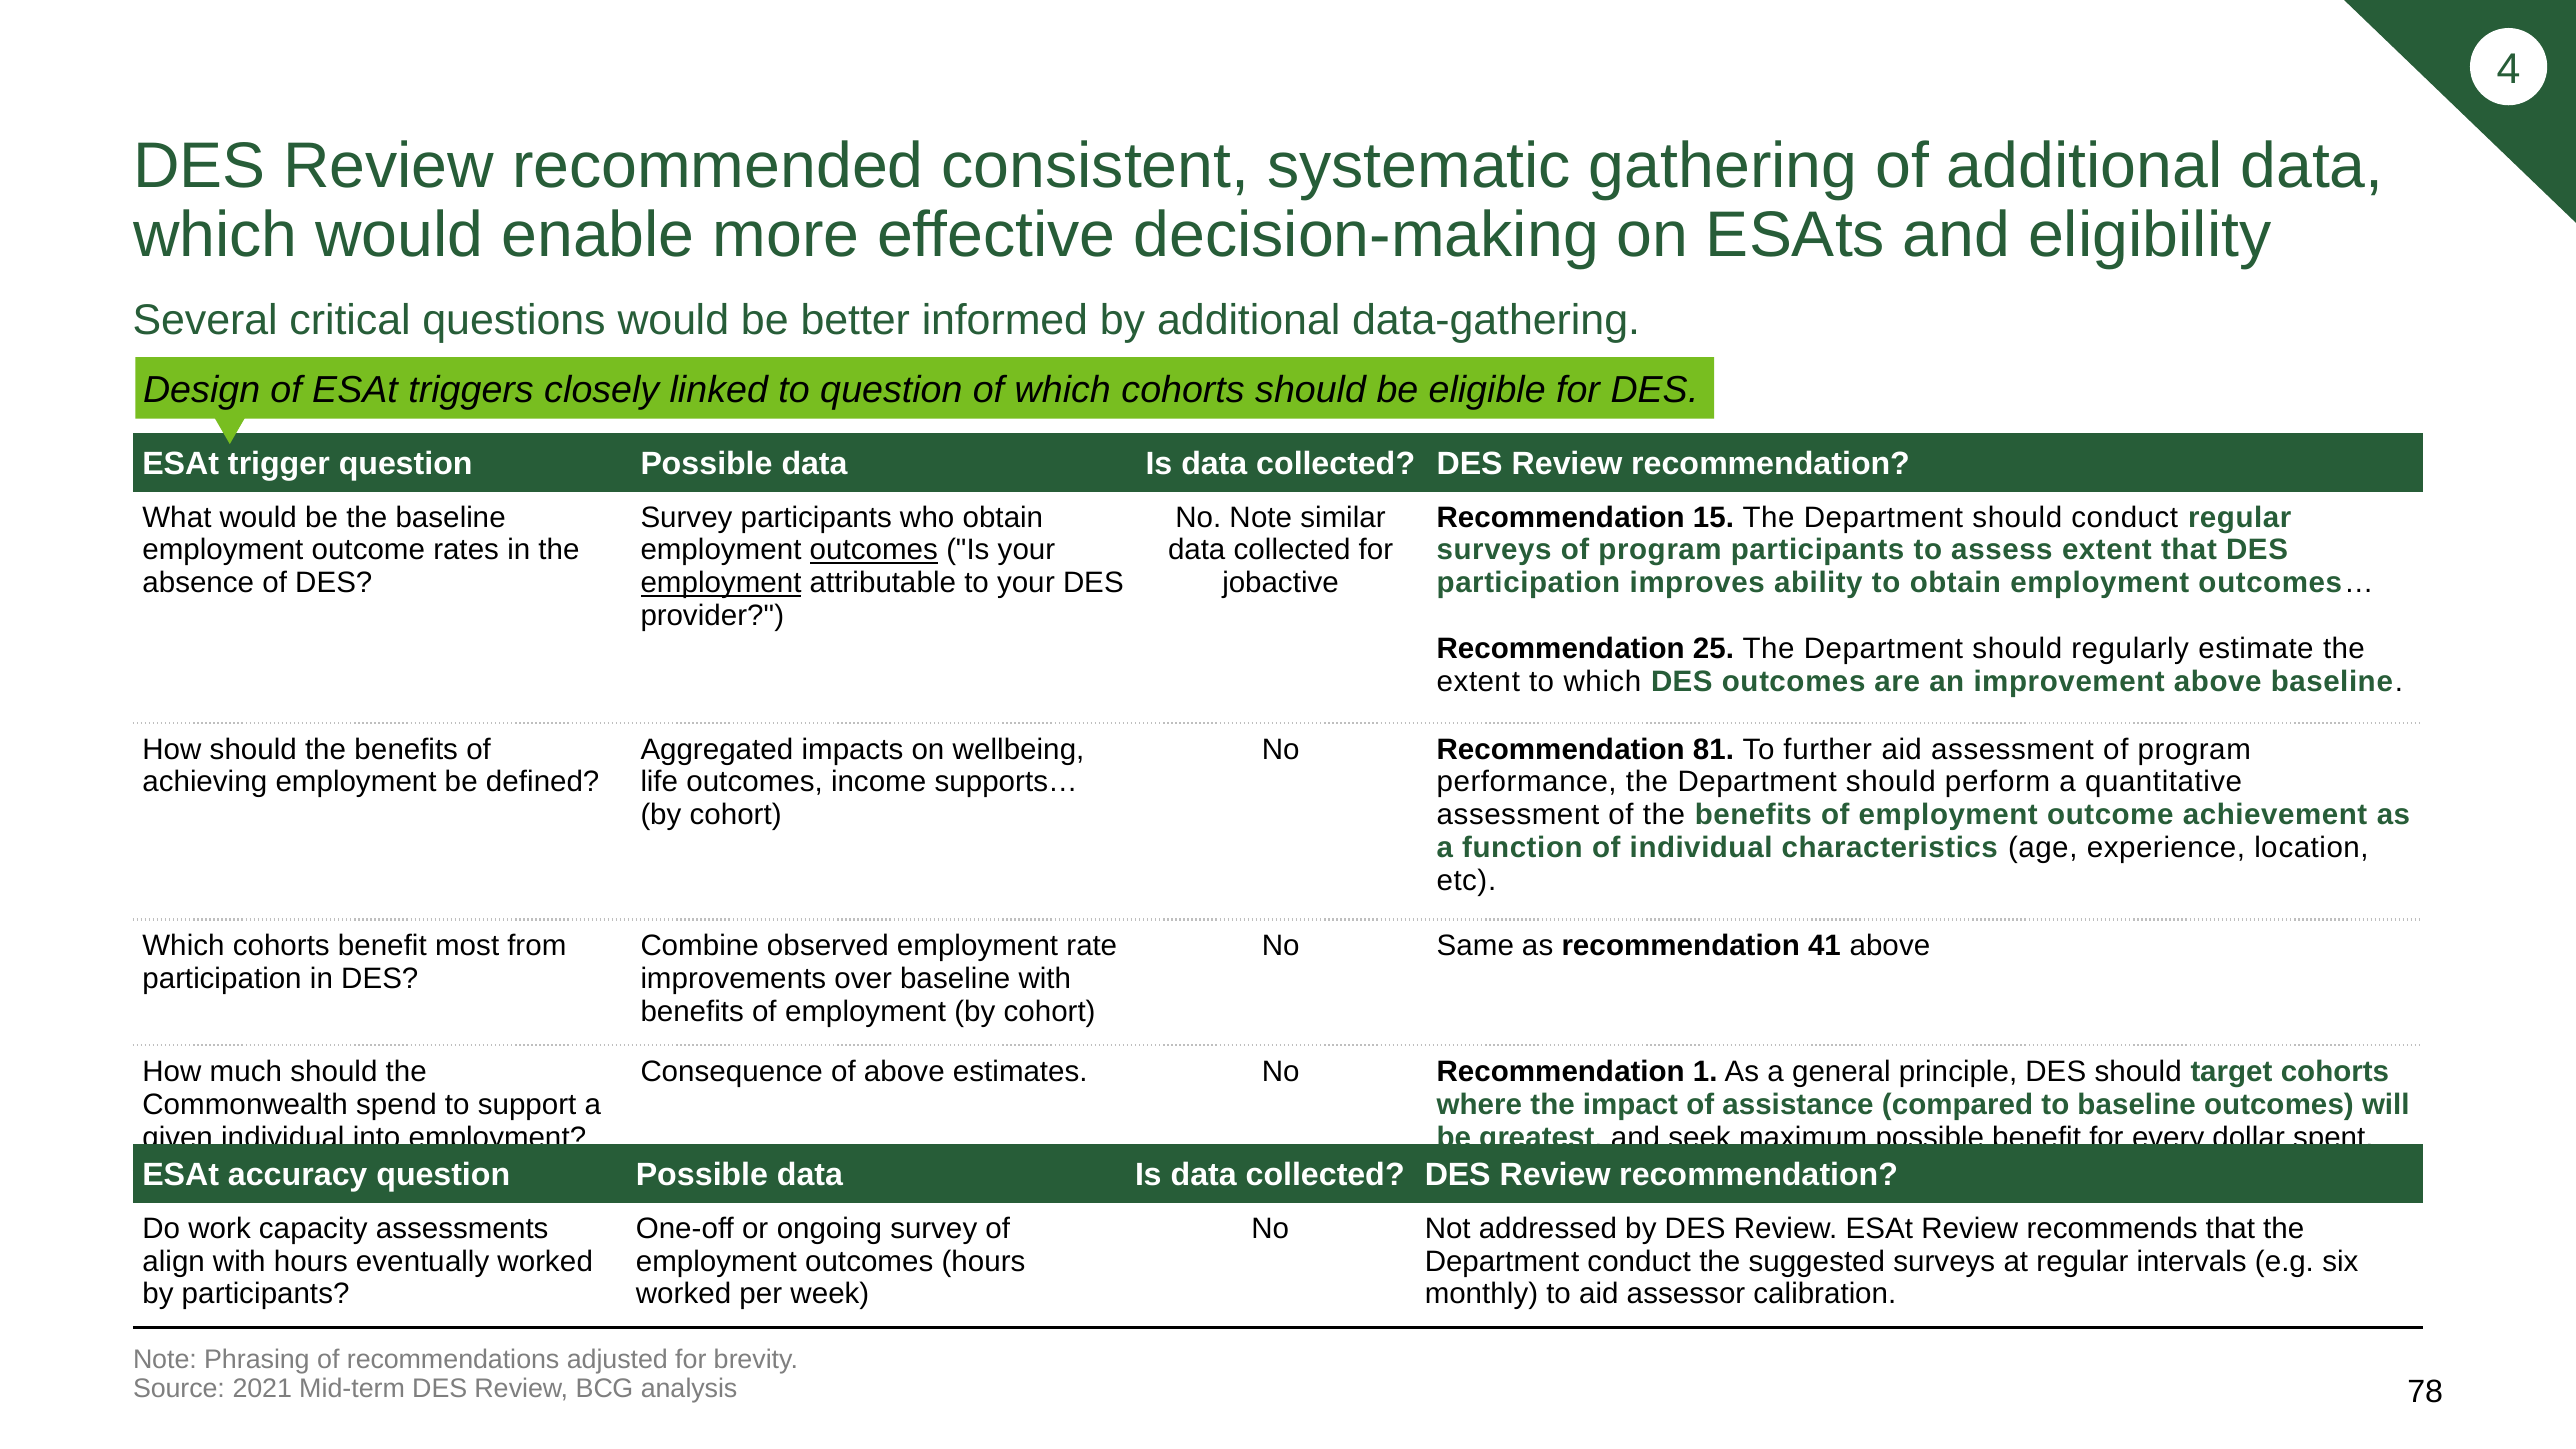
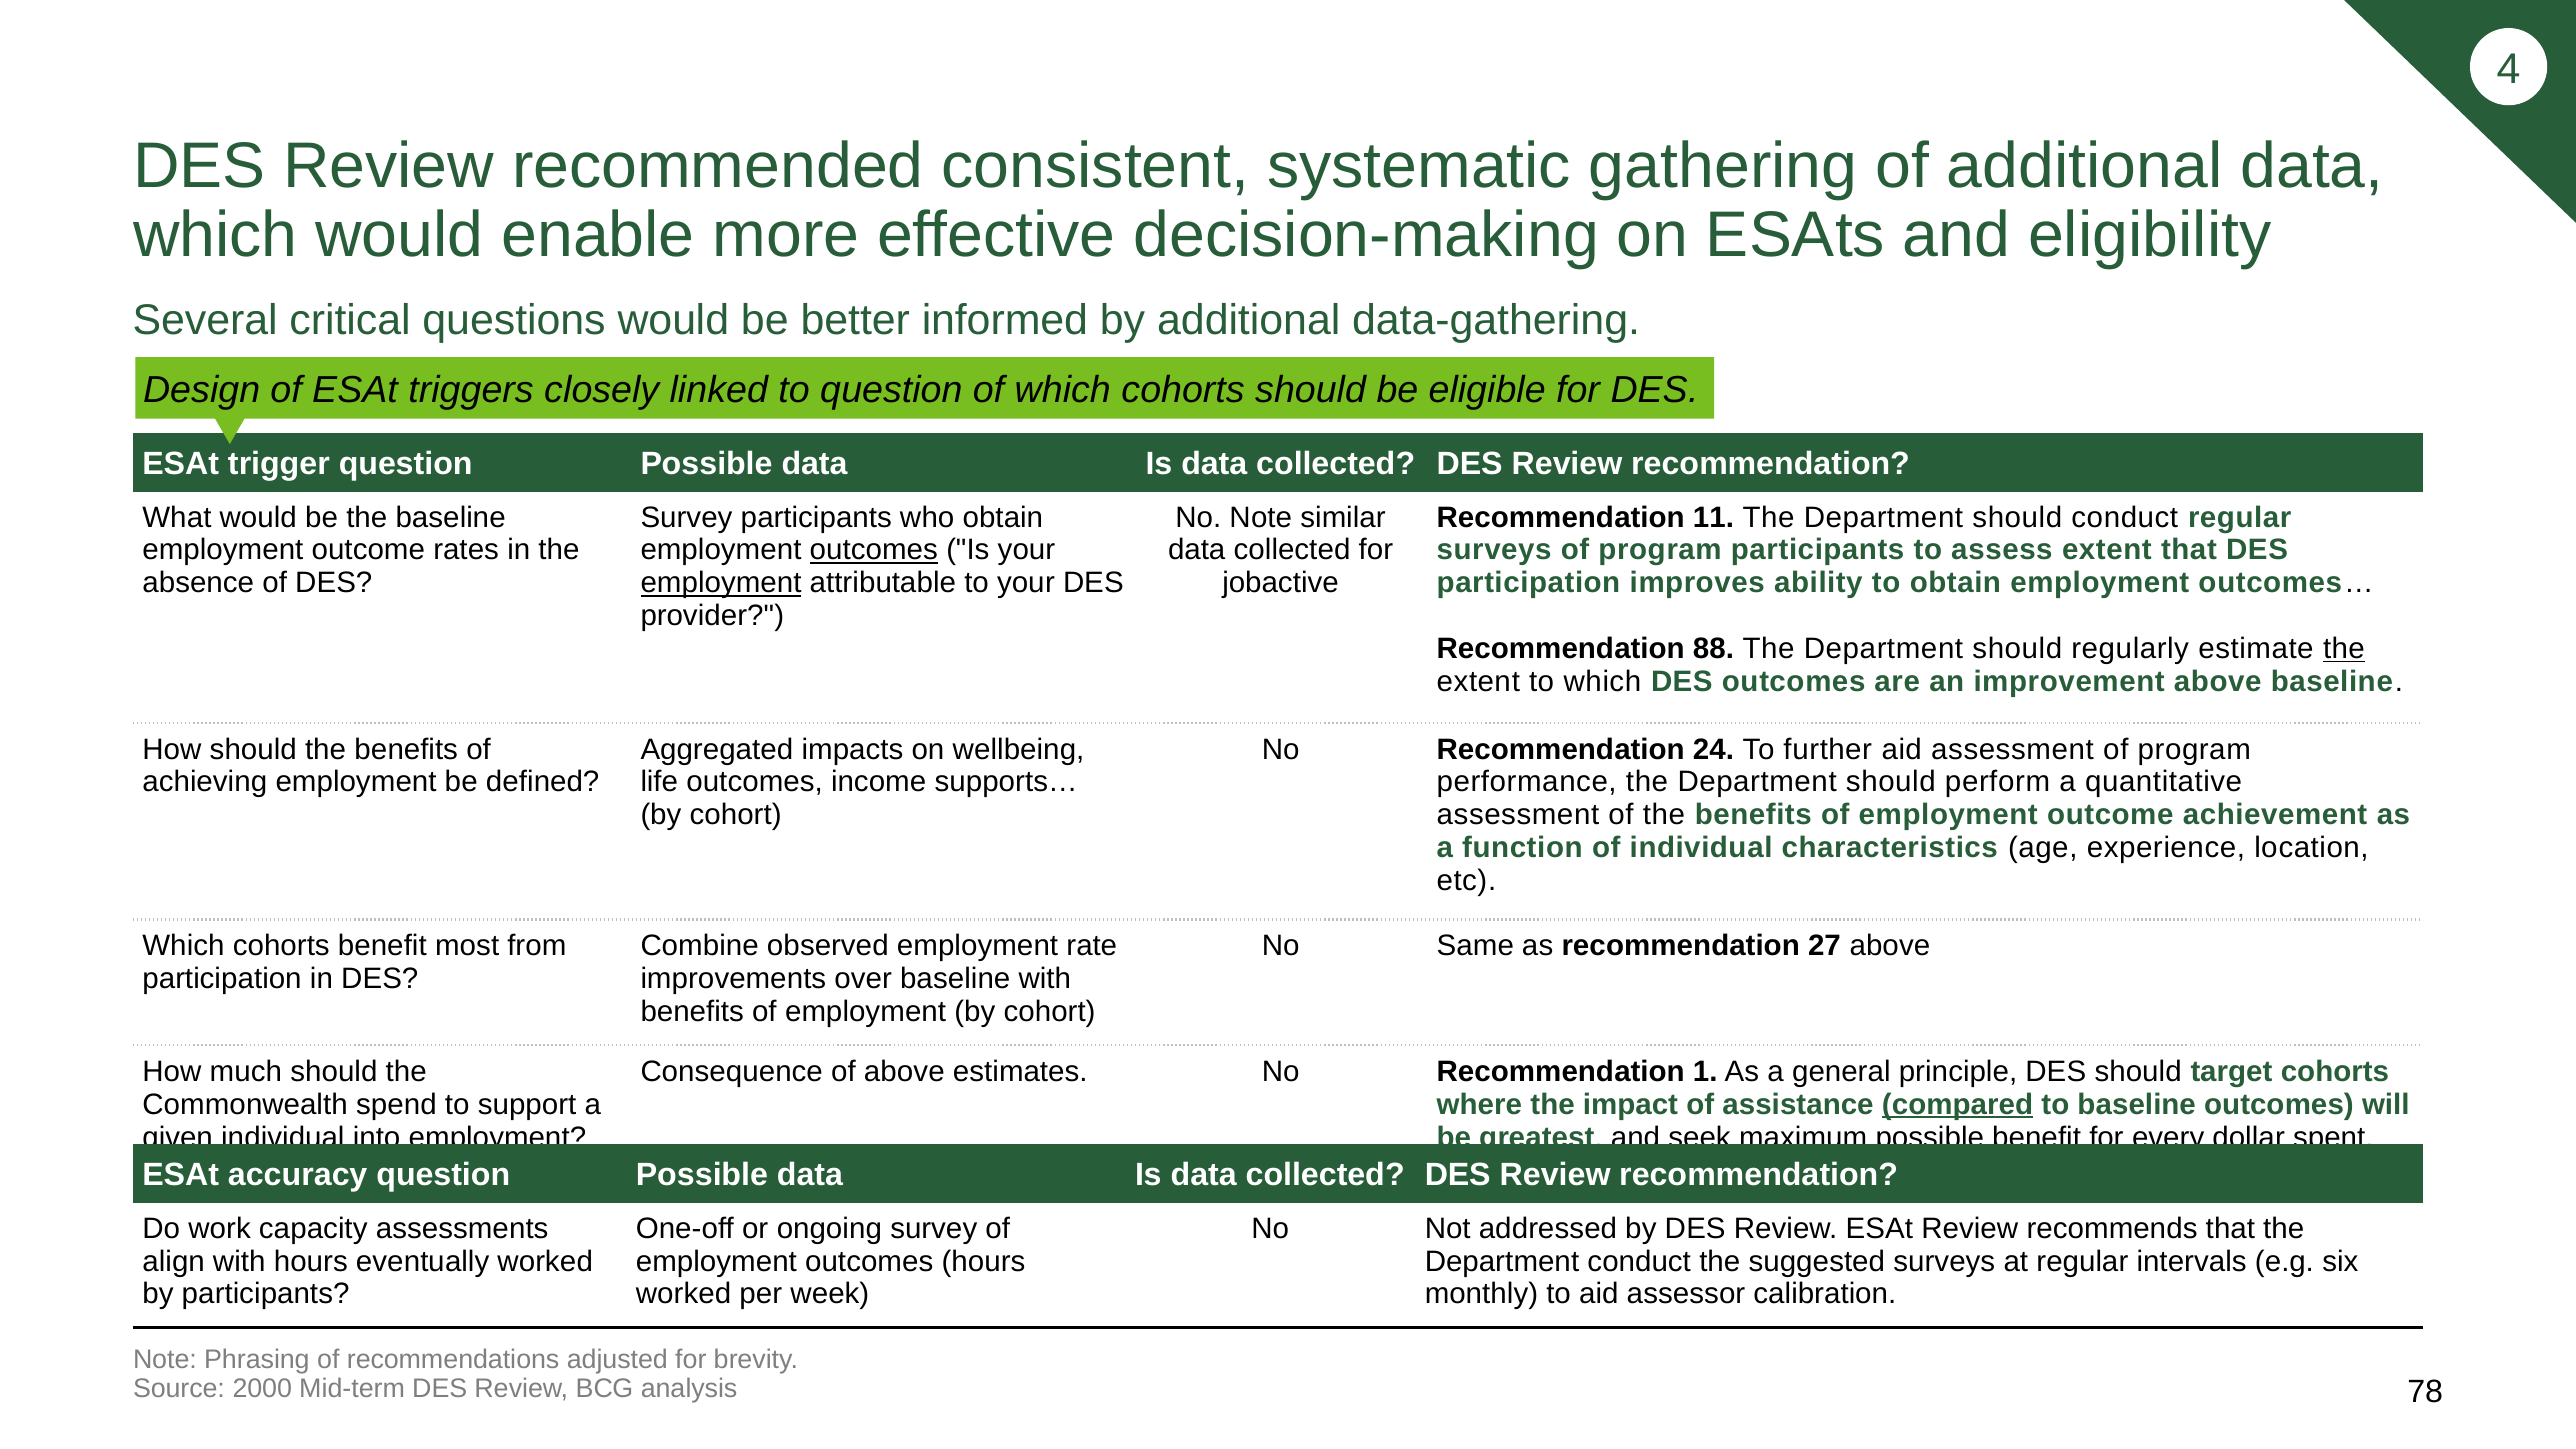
15: 15 -> 11
25: 25 -> 88
the at (2344, 649) underline: none -> present
81: 81 -> 24
41: 41 -> 27
compared underline: none -> present
2021: 2021 -> 2000
